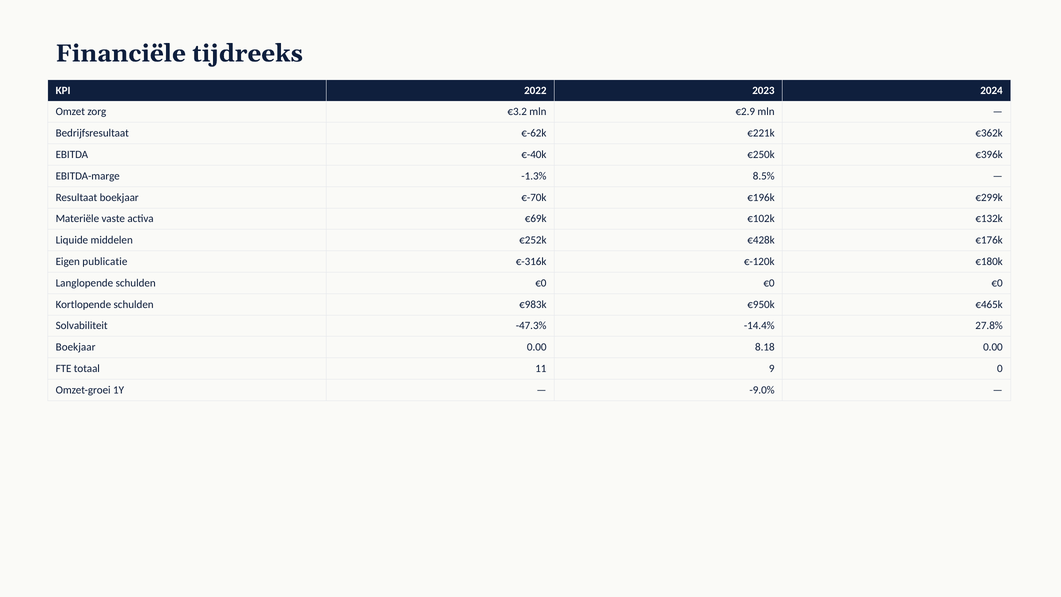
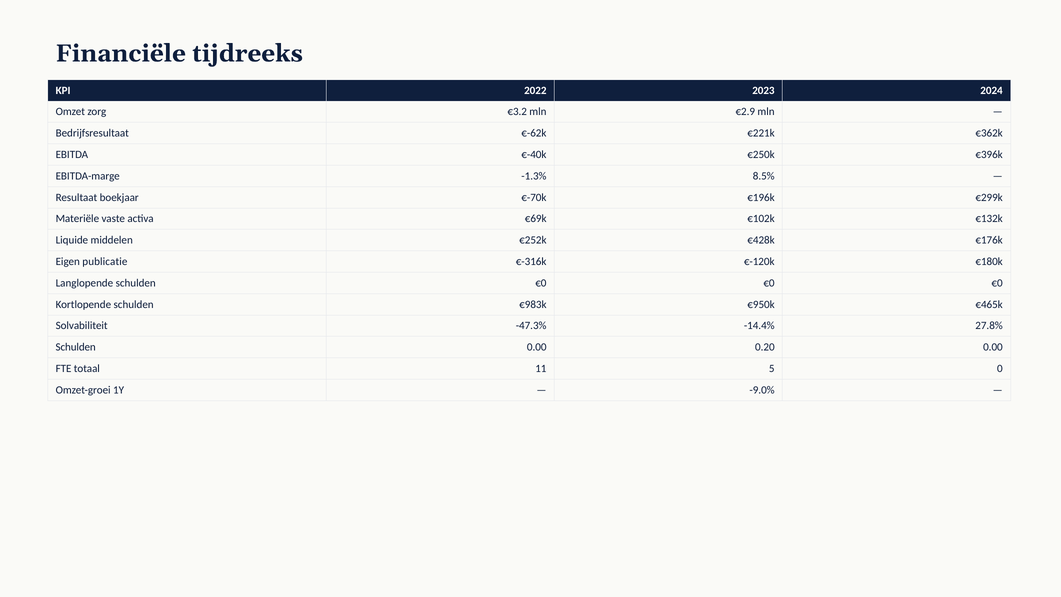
Boekjaar at (76, 347): Boekjaar -> Schulden
8.18: 8.18 -> 0.20
9: 9 -> 5
